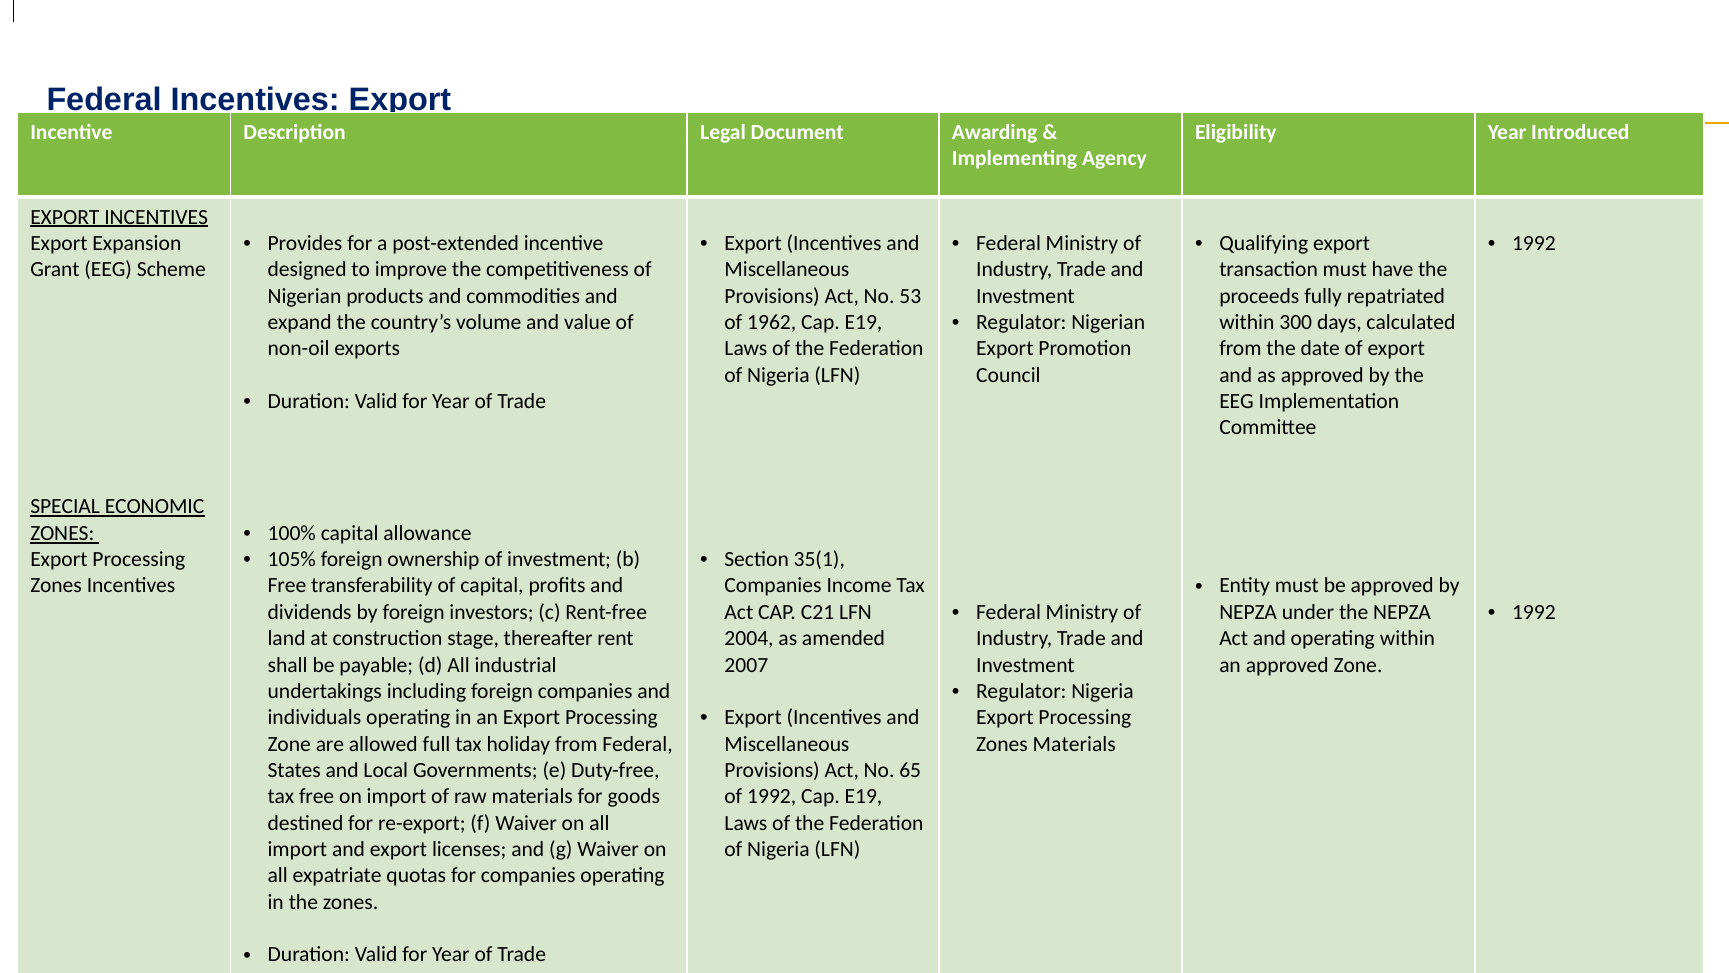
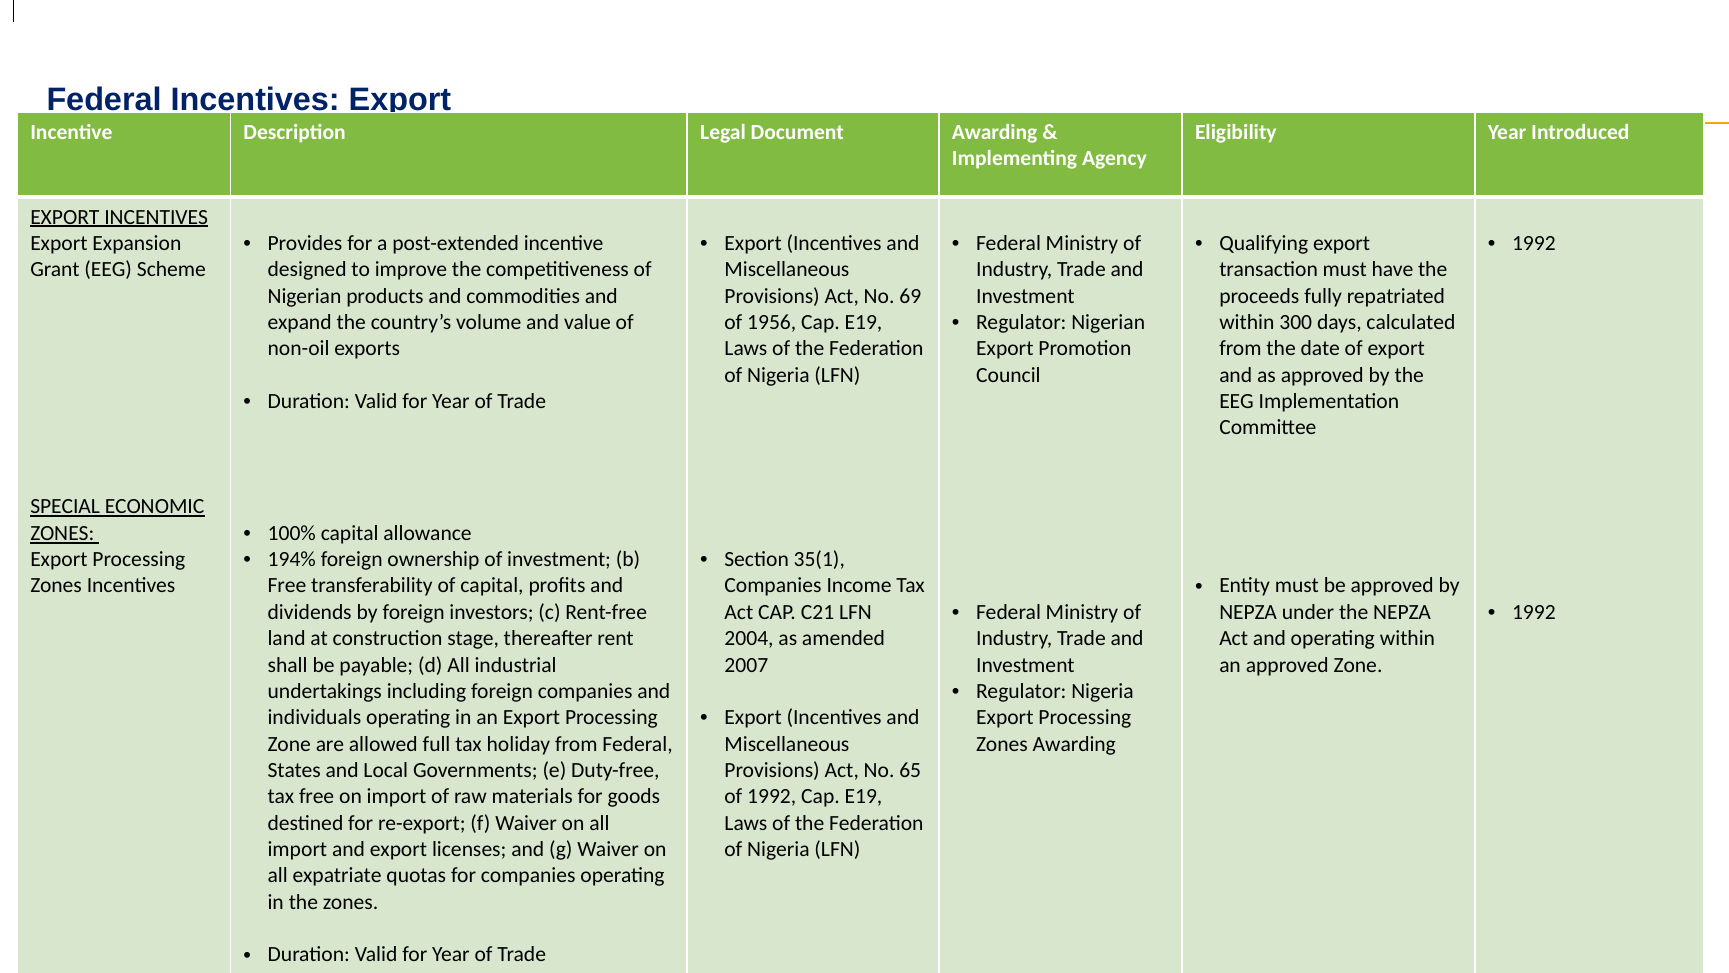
53: 53 -> 69
1962: 1962 -> 1956
105%: 105% -> 194%
Zones Materials: Materials -> Awarding
